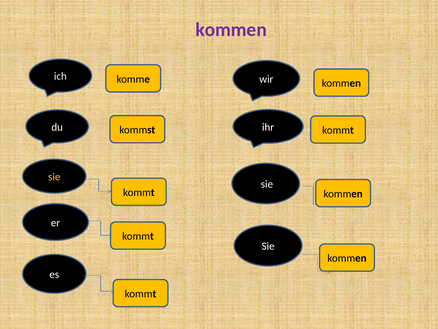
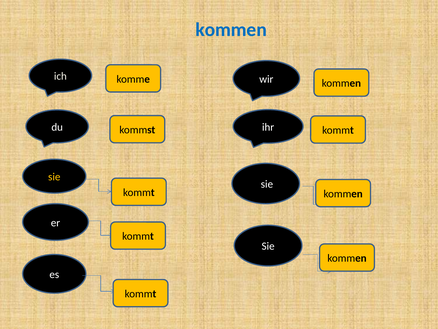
kommen at (231, 30) colour: purple -> blue
